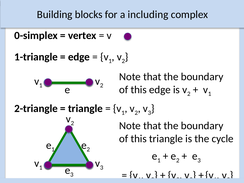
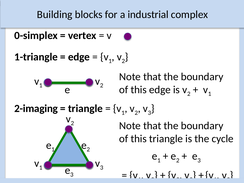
including: including -> industrial
2-triangle: 2-triangle -> 2-imaging
